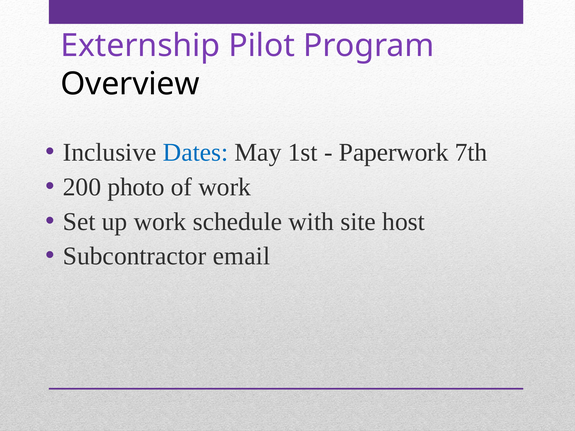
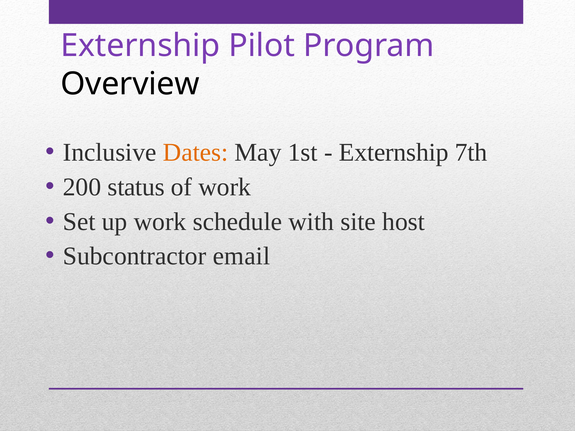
Dates colour: blue -> orange
Paperwork at (394, 152): Paperwork -> Externship
photo: photo -> status
